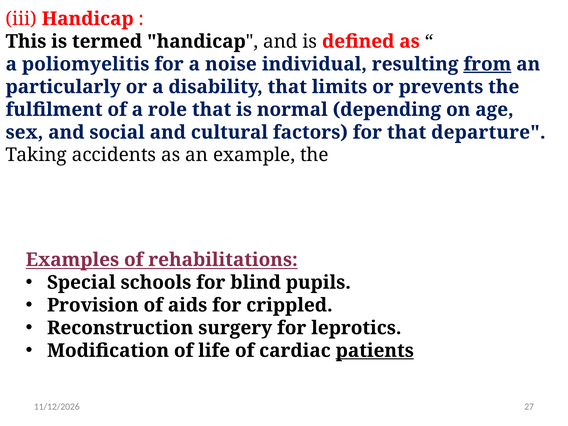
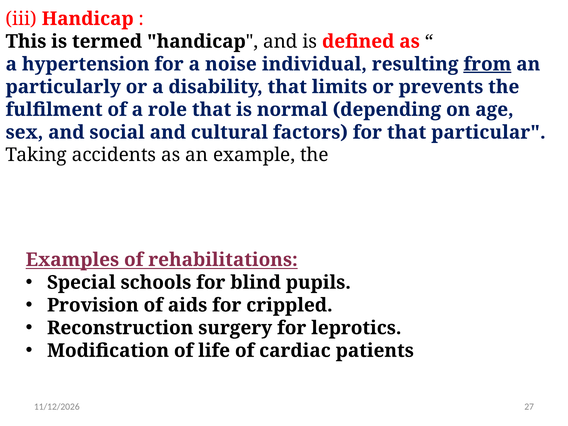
poliomyelitis: poliomyelitis -> hypertension
departure: departure -> particular
patients underline: present -> none
